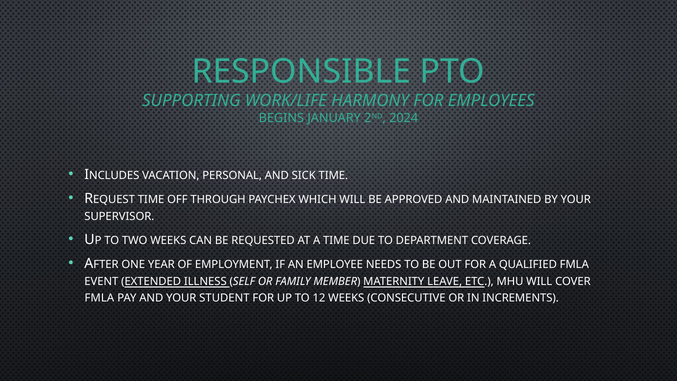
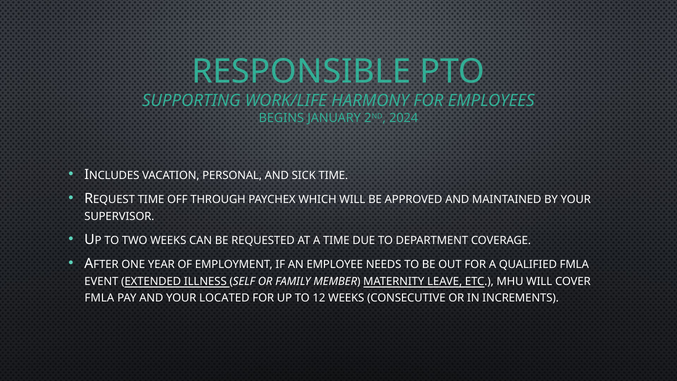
STUDENT: STUDENT -> LOCATED
